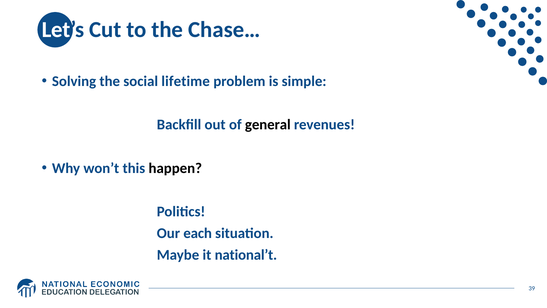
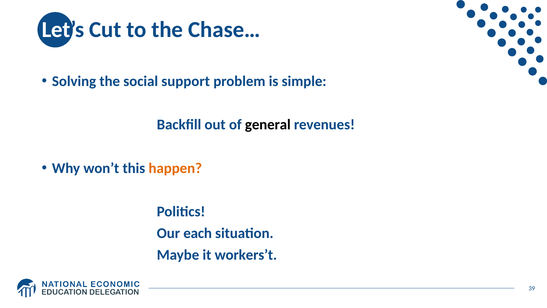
lifetime: lifetime -> support
happen colour: black -> orange
national’t: national’t -> workers’t
